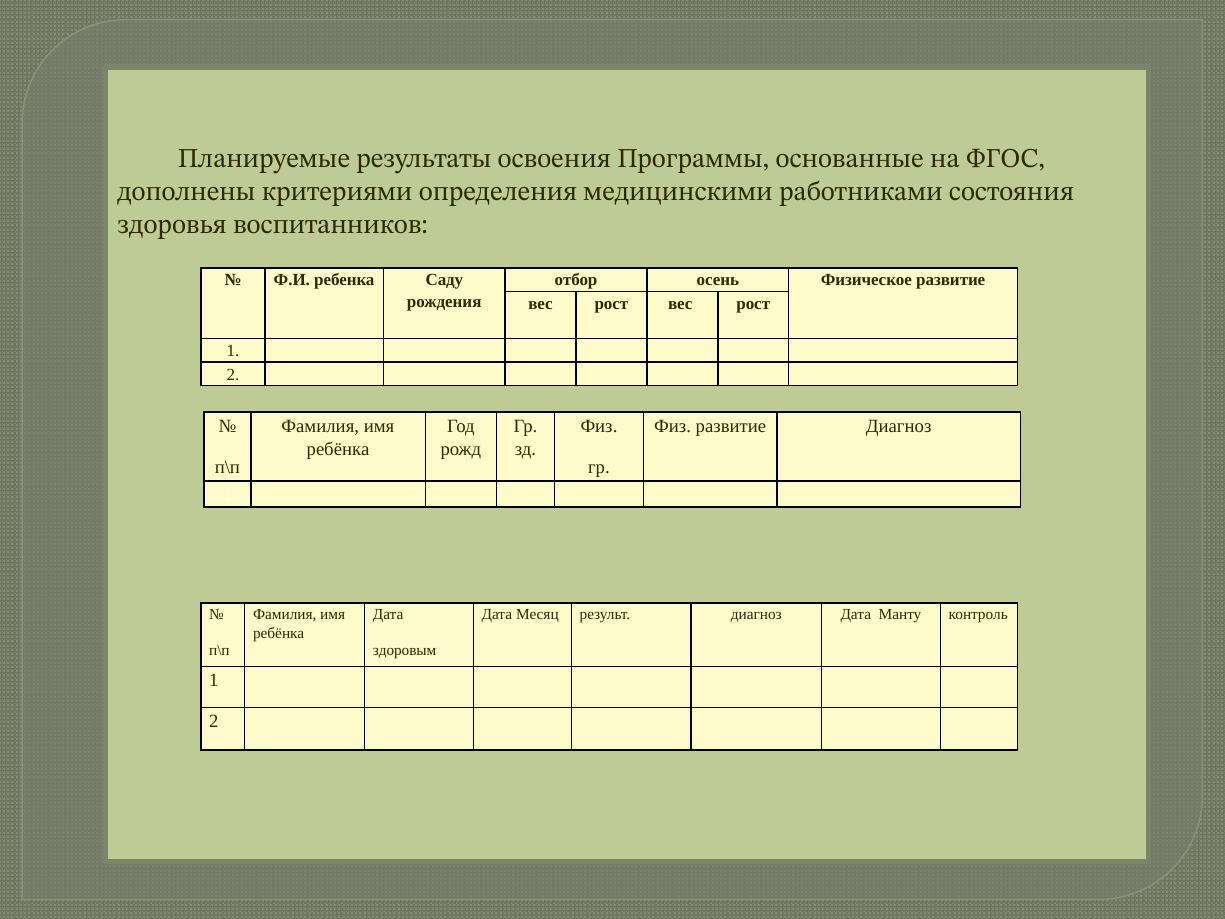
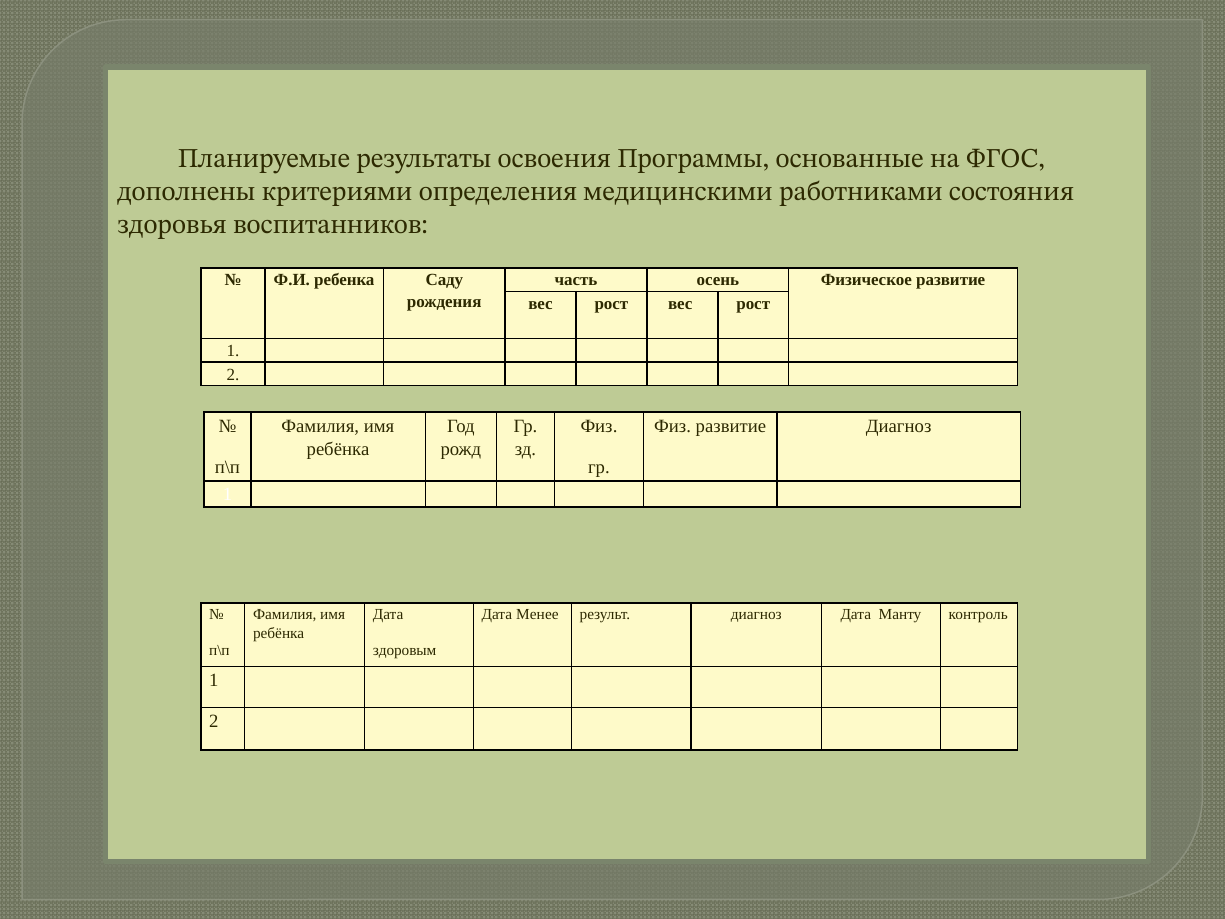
отбор: отбор -> часть
Месяц: Месяц -> Менее
